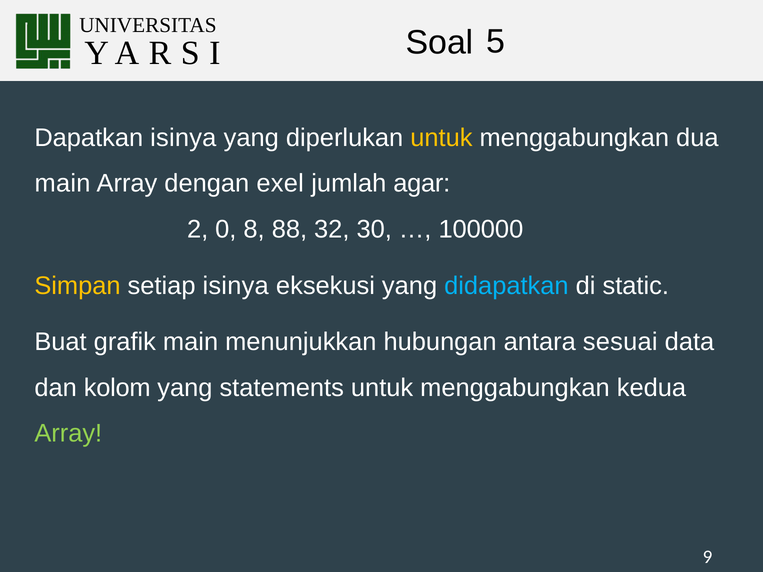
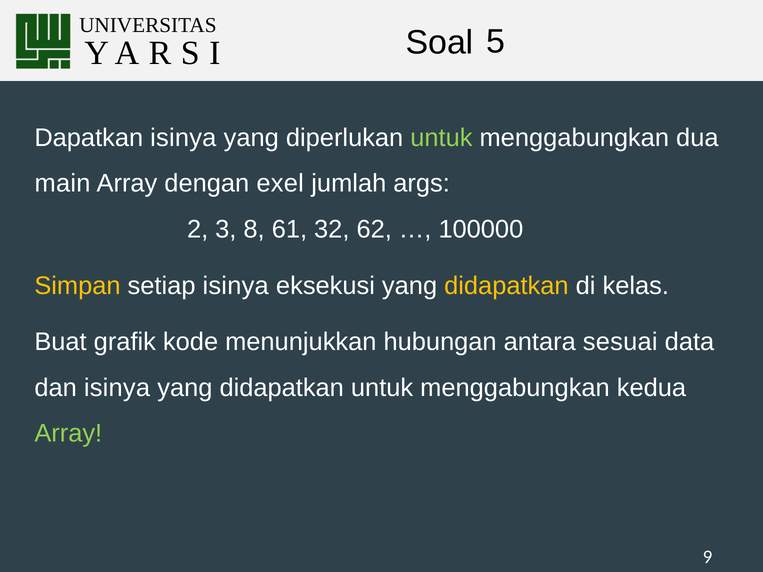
untuk at (441, 138) colour: yellow -> light green
agar: agar -> args
0: 0 -> 3
88: 88 -> 61
30: 30 -> 62
didapatkan at (506, 286) colour: light blue -> yellow
static: static -> kelas
grafik main: main -> kode
dan kolom: kolom -> isinya
statements at (282, 388): statements -> didapatkan
